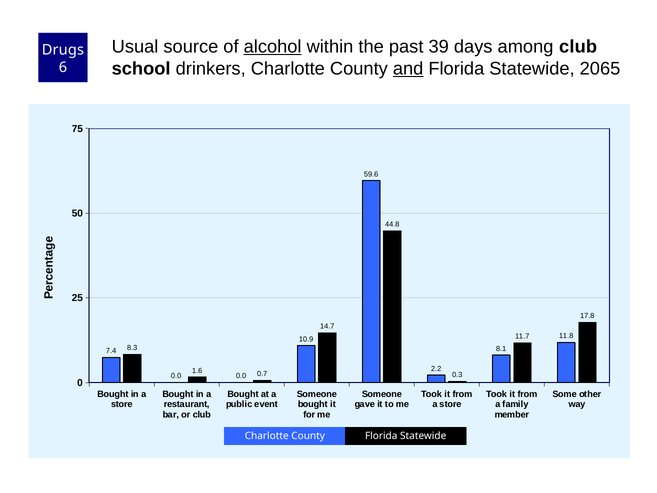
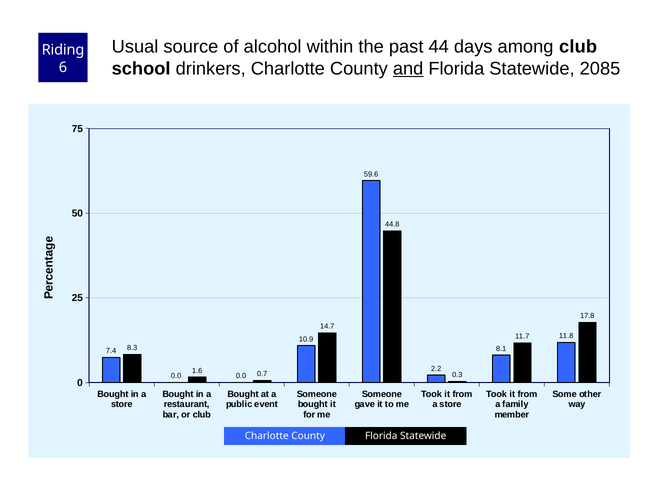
alcohol underline: present -> none
39: 39 -> 44
Drugs: Drugs -> Riding
2065: 2065 -> 2085
